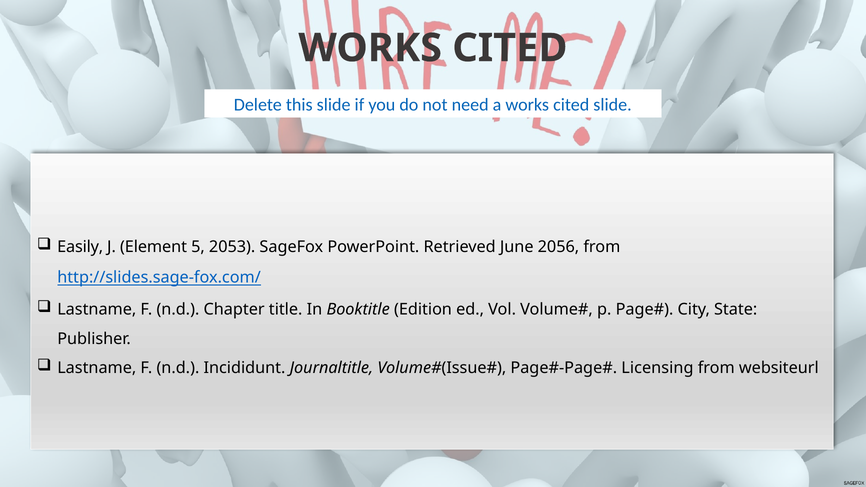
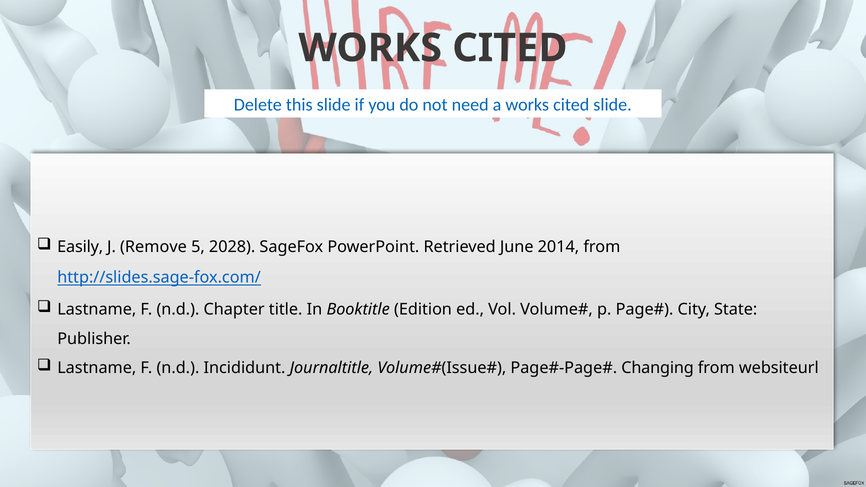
Element: Element -> Remove
2053: 2053 -> 2028
2056: 2056 -> 2014
Licensing: Licensing -> Changing
